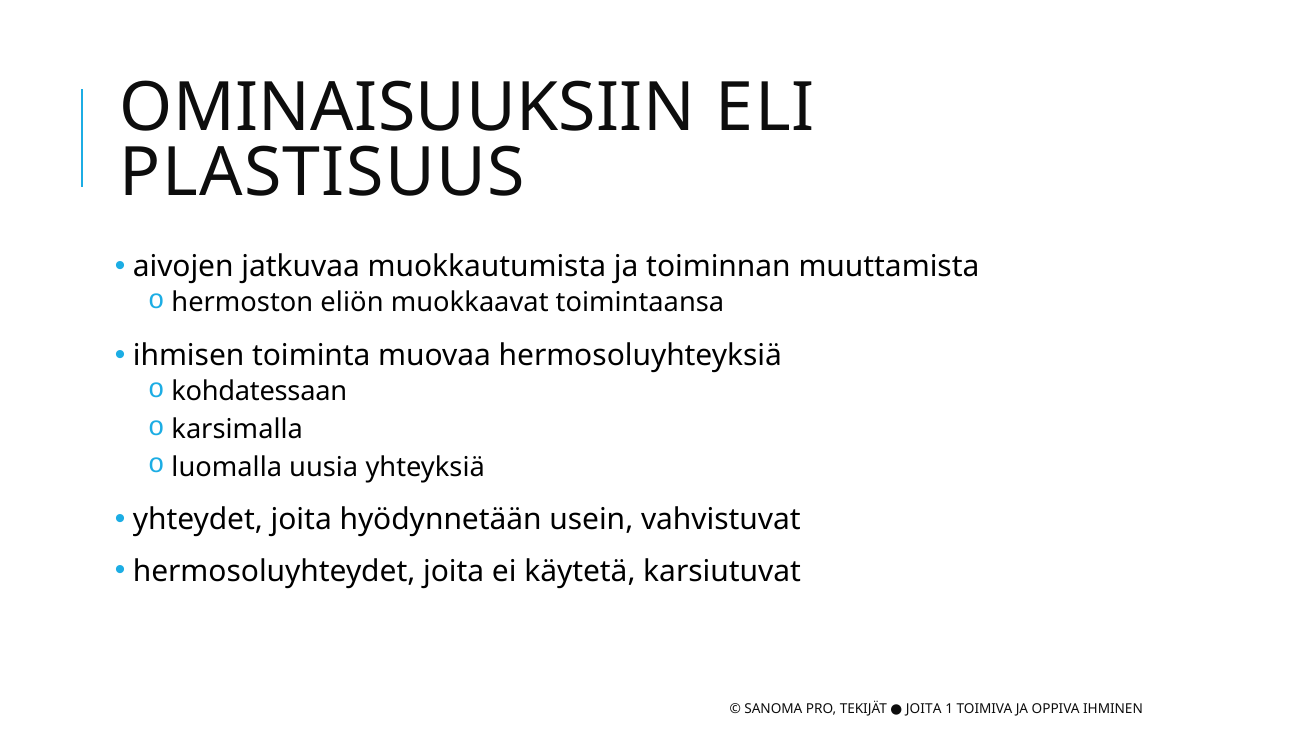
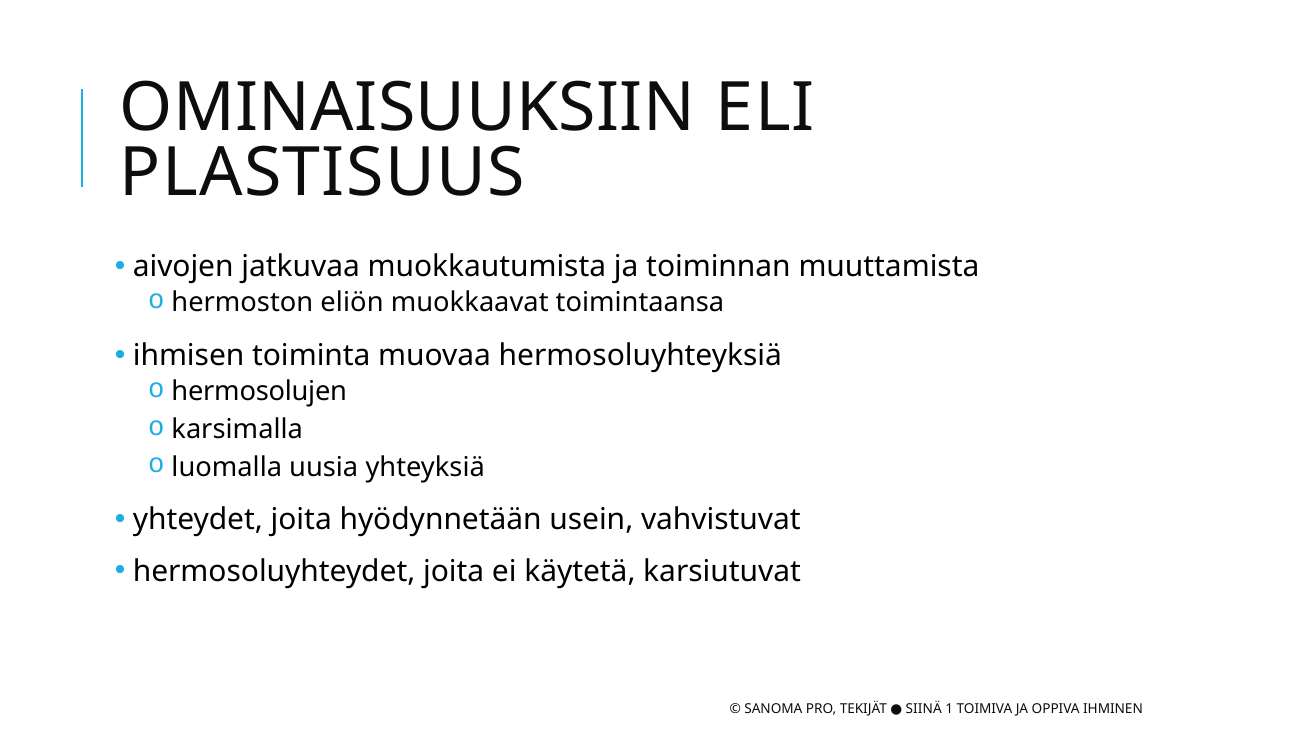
kohdatessaan: kohdatessaan -> hermosolujen
TEKIJÄT JOITA: JOITA -> SIINÄ
